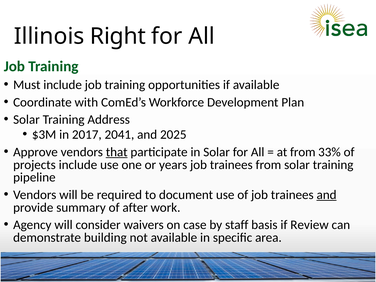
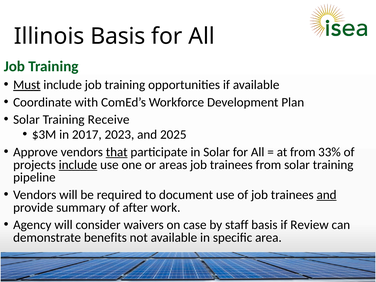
Illinois Right: Right -> Basis
Must underline: none -> present
Address: Address -> Receive
2041: 2041 -> 2023
include at (78, 165) underline: none -> present
years: years -> areas
building: building -> benefits
